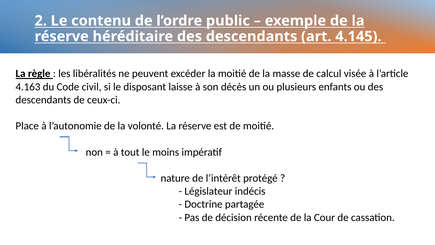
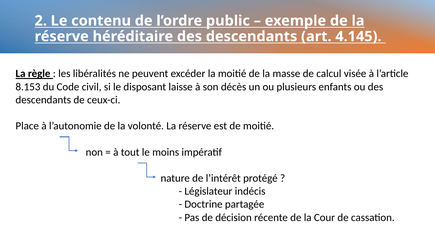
4.163: 4.163 -> 8.153
